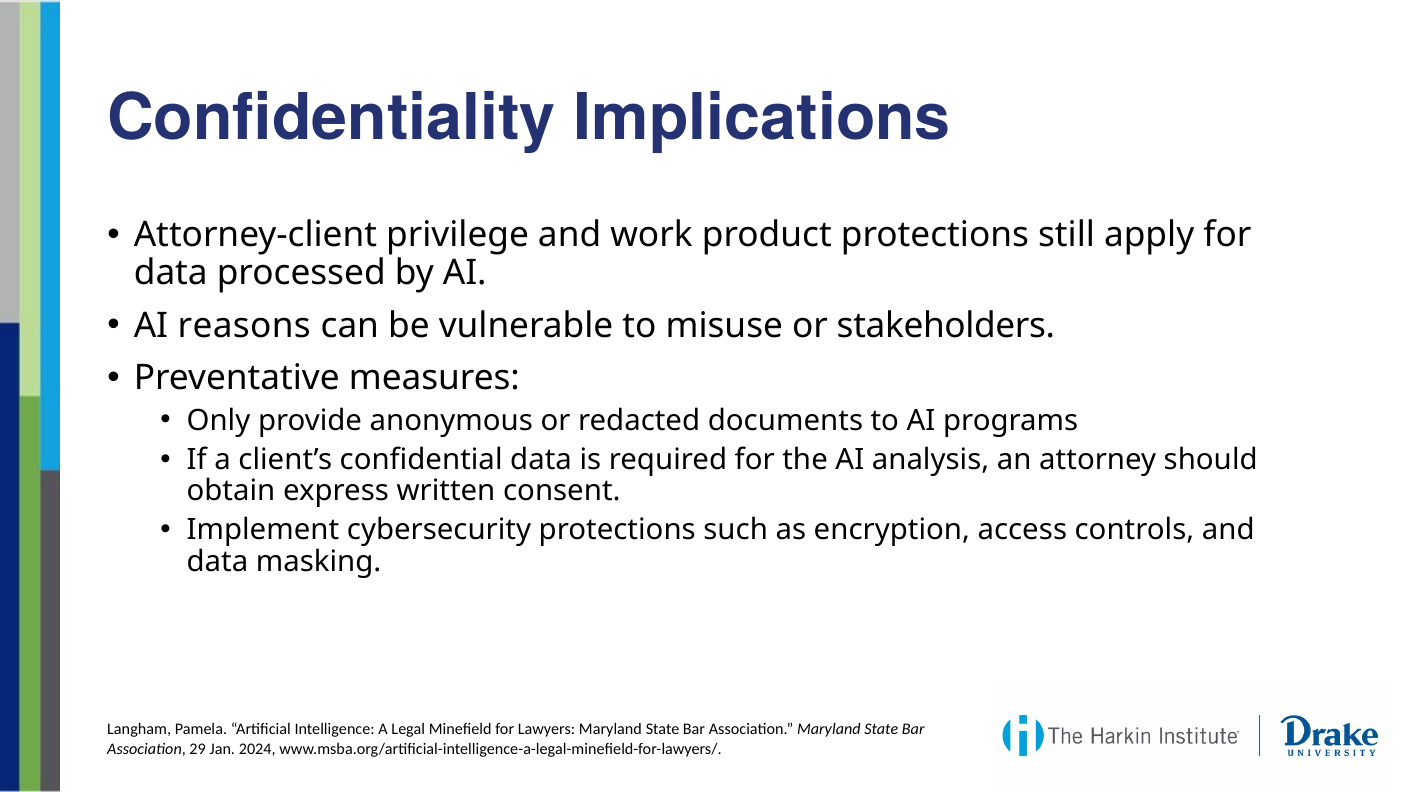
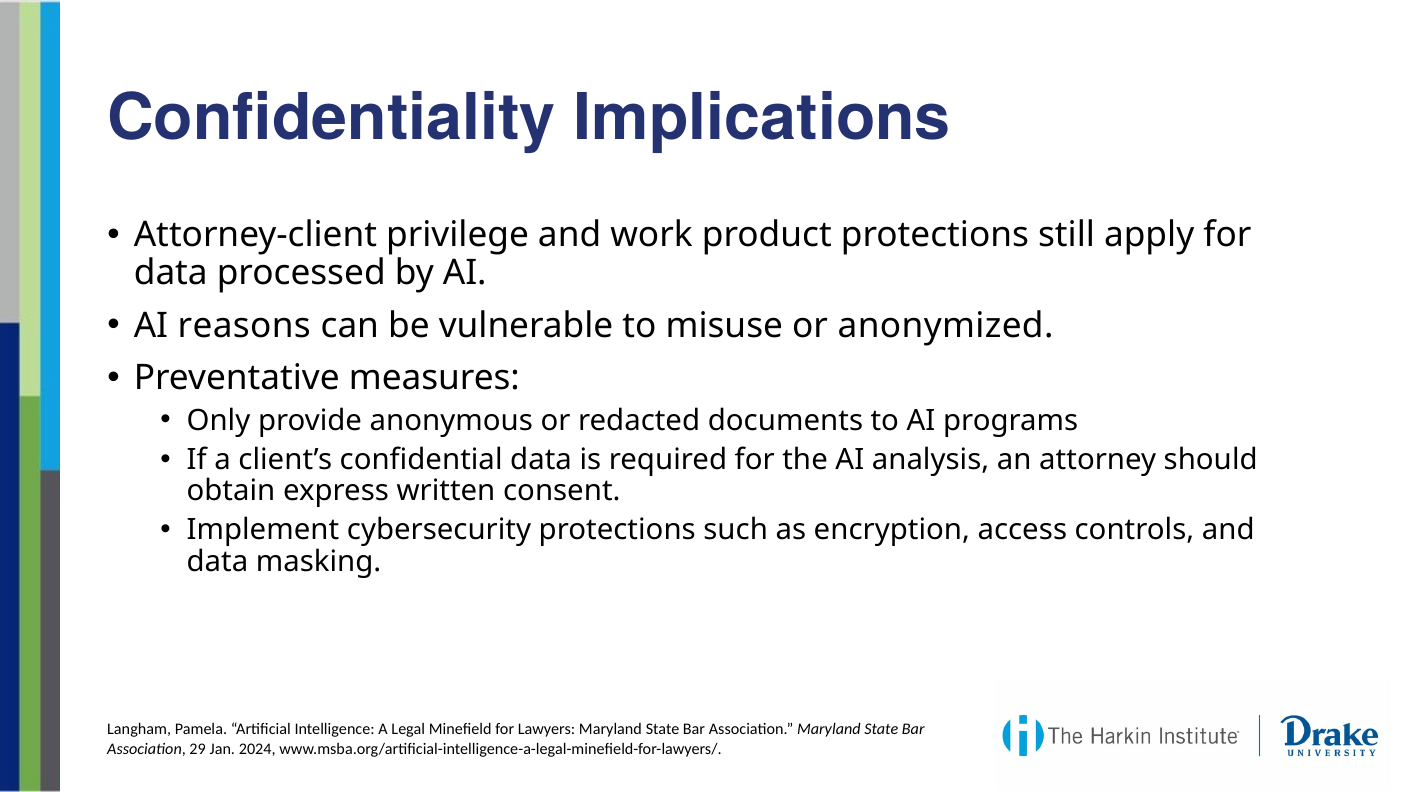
stakeholders: stakeholders -> anonymized
